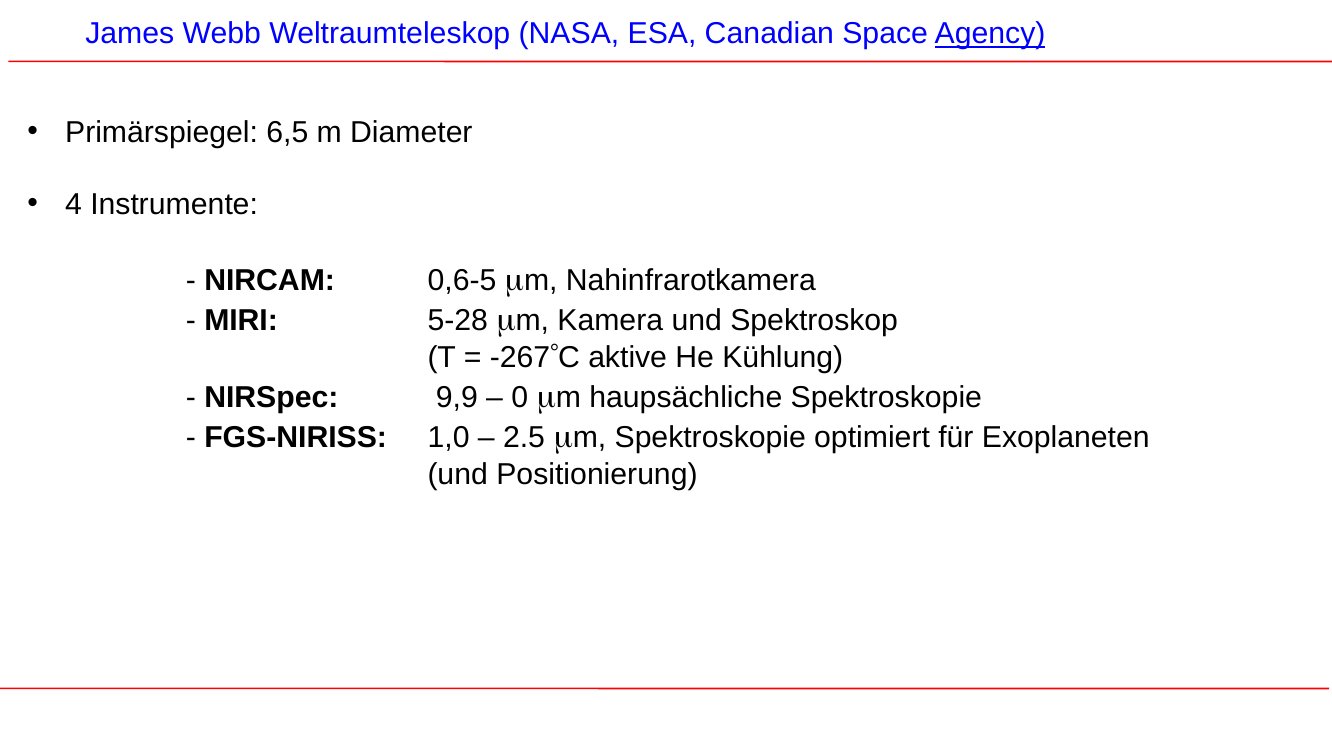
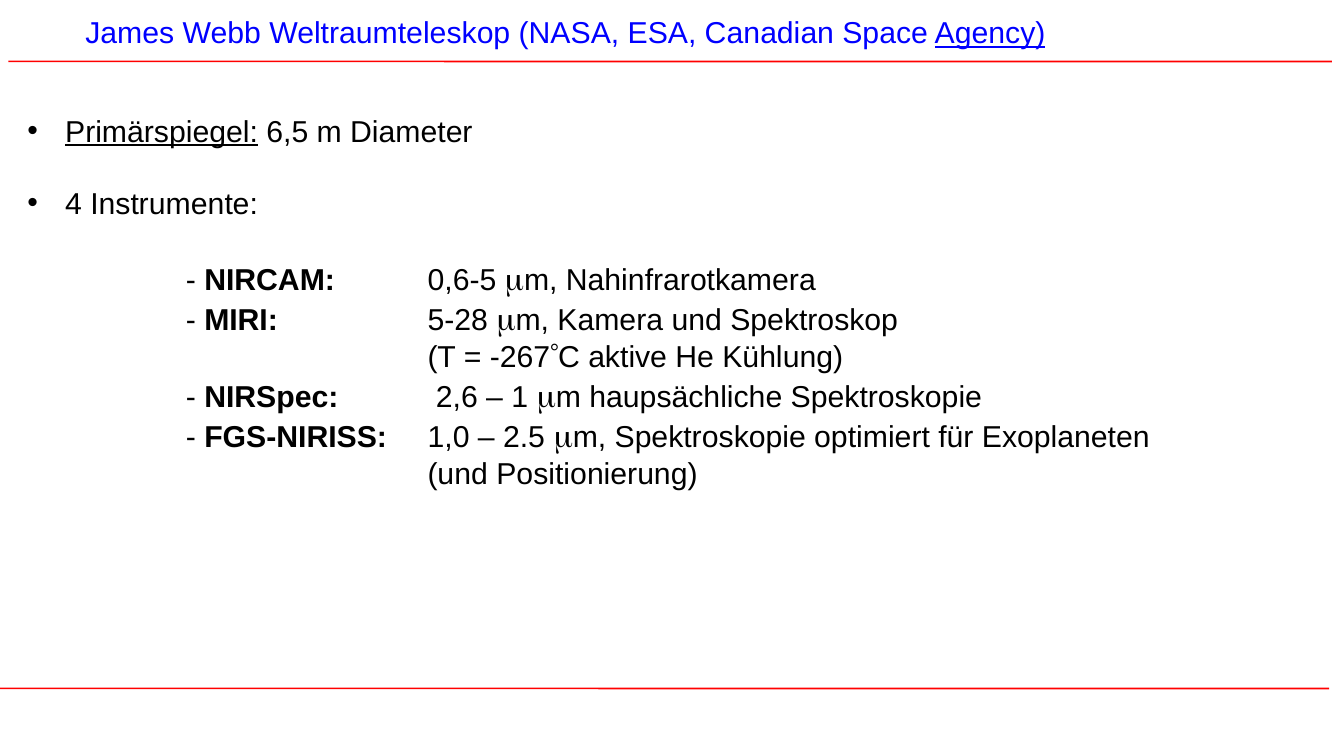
Primärspiegel underline: none -> present
9,9: 9,9 -> 2,6
0: 0 -> 1
